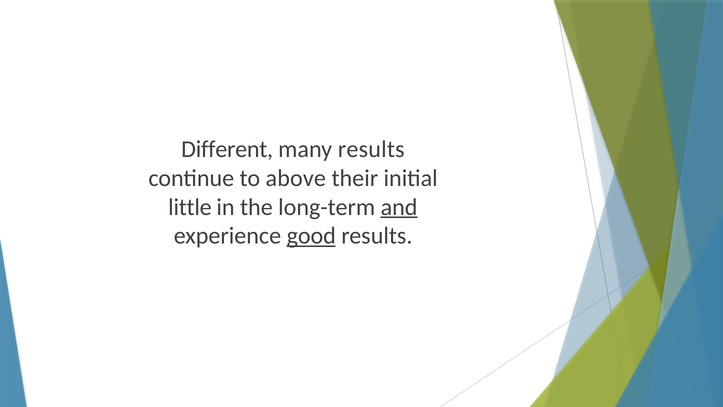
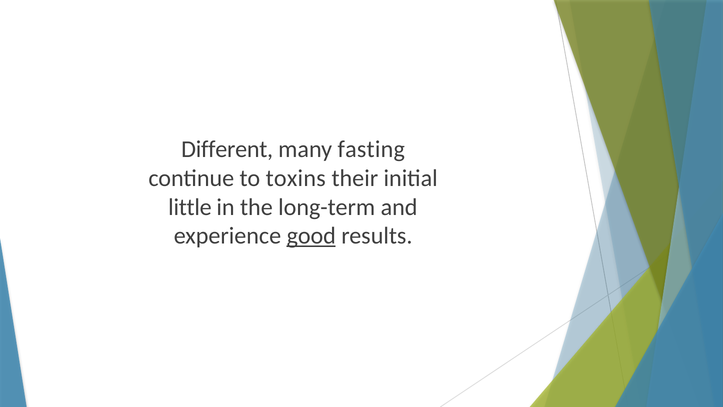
many results: results -> fasting
above: above -> toxins
and underline: present -> none
